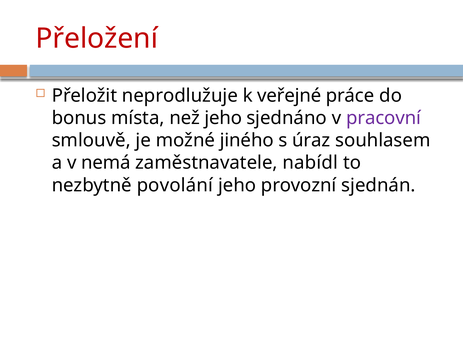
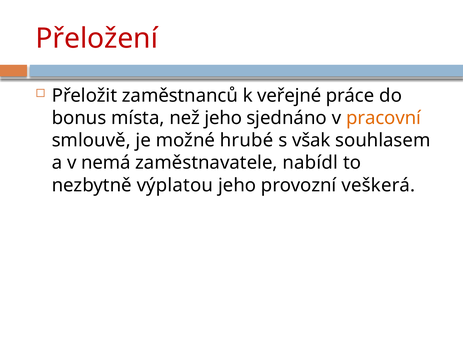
neprodlužuje: neprodlužuje -> zaměstnanců
pracovní colour: purple -> orange
jiného: jiného -> hrubé
úraz: úraz -> však
povolání: povolání -> výplatou
sjednán: sjednán -> veškerá
